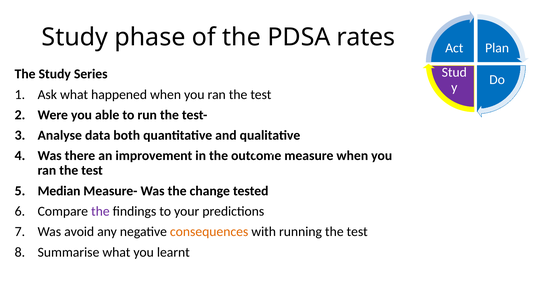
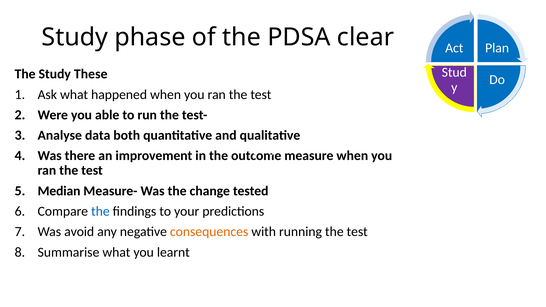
rates: rates -> clear
Series: Series -> These
the at (100, 211) colour: purple -> blue
